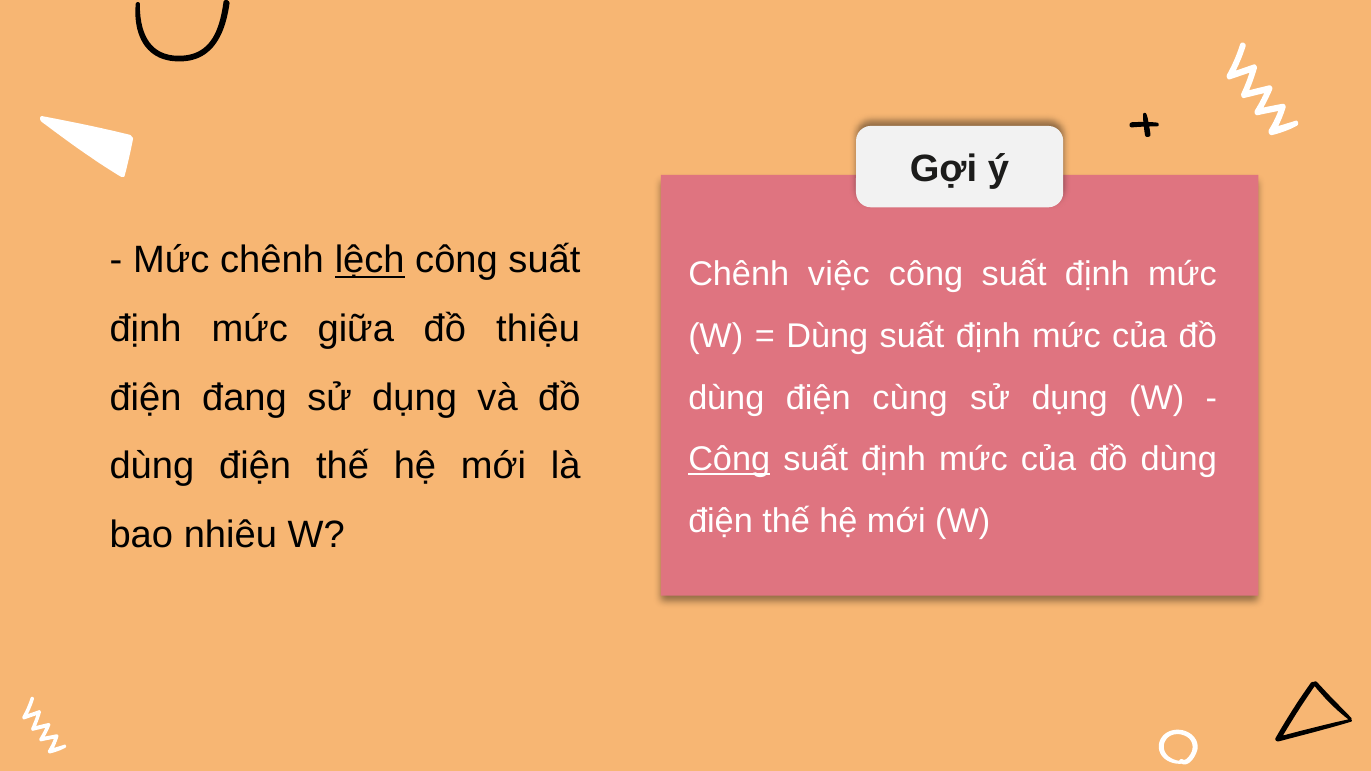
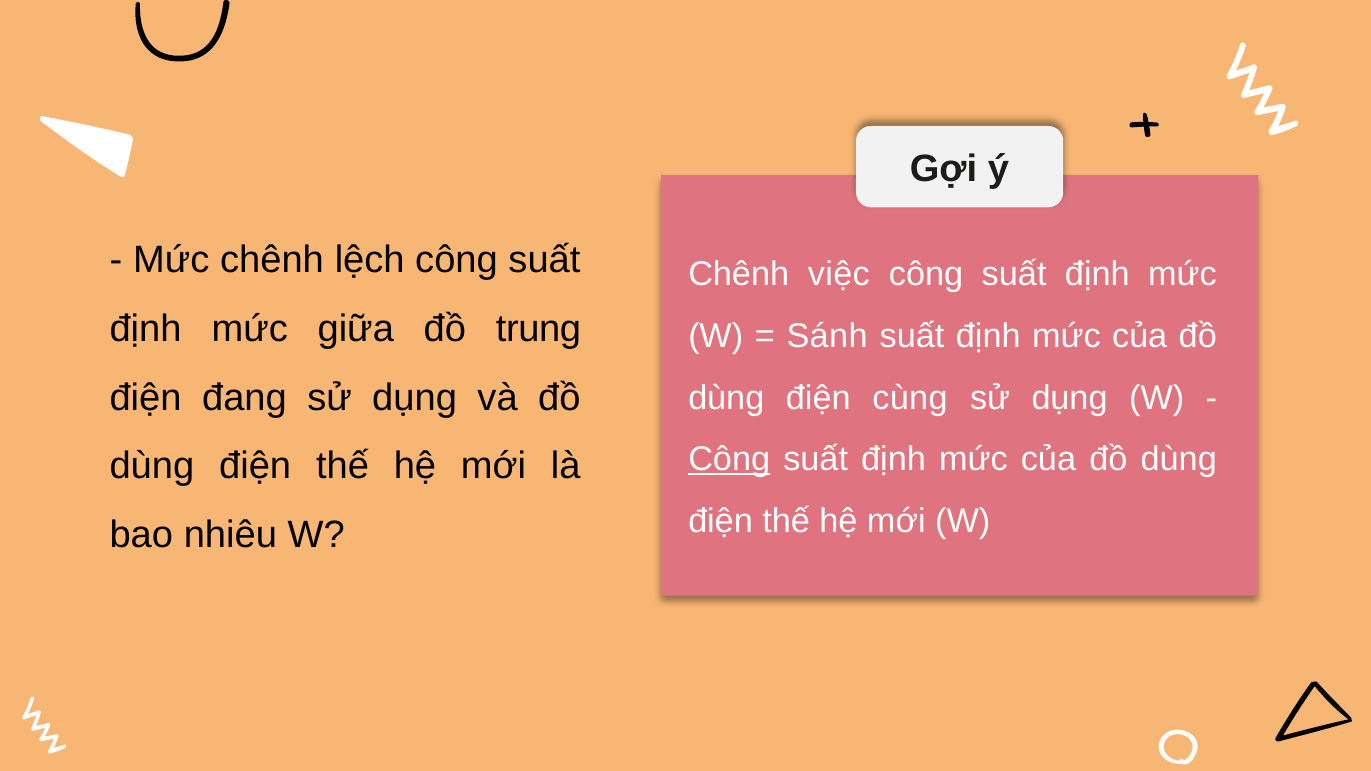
lệch underline: present -> none
thiệu: thiệu -> trung
Dùng at (827, 336): Dùng -> Sánh
